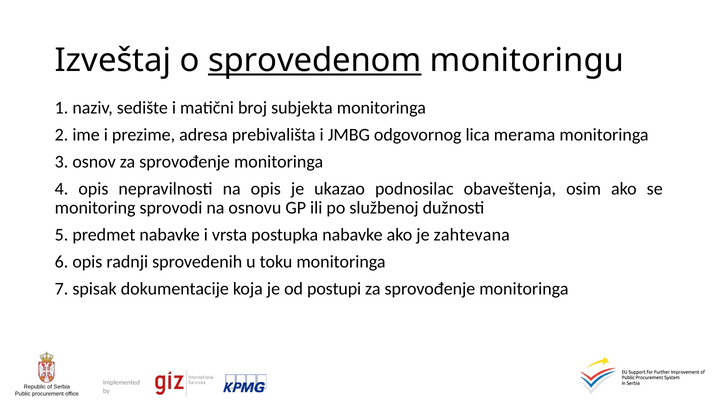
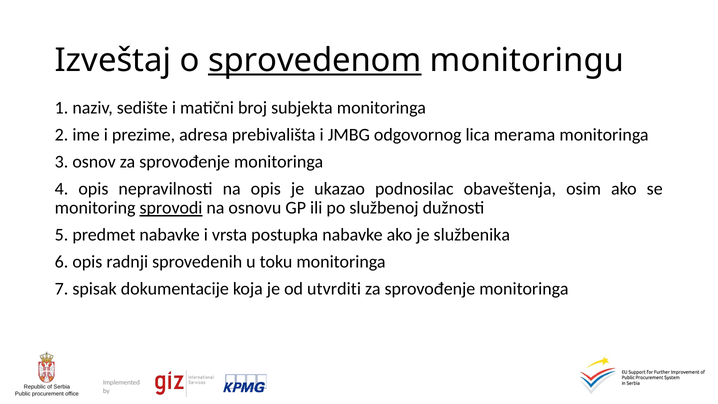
sprovodi underline: none -> present
zahtevana: zahtevana -> službenika
postupi: postupi -> utvrditi
